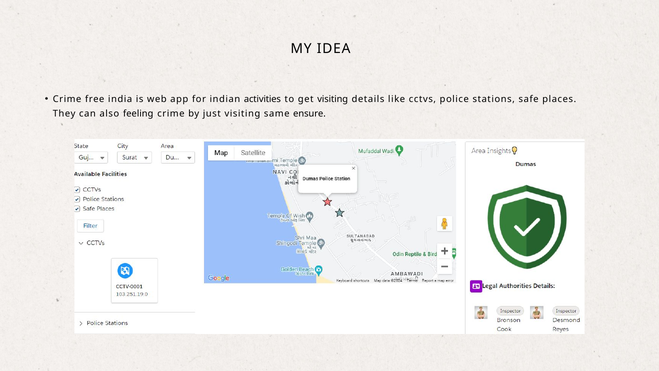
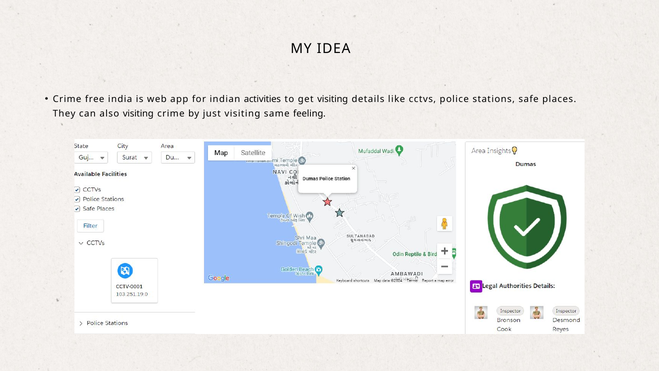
also feeling: feeling -> visiting
ensure: ensure -> feeling
